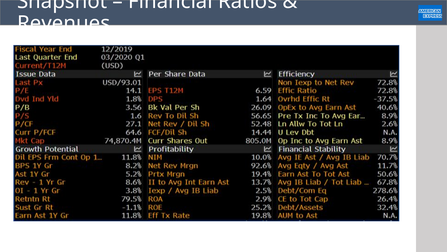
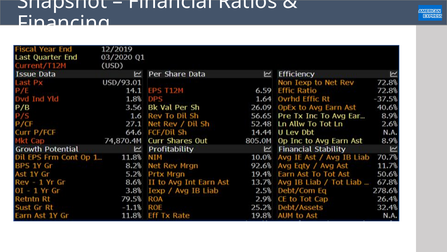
Revenues: Revenues -> Financing
